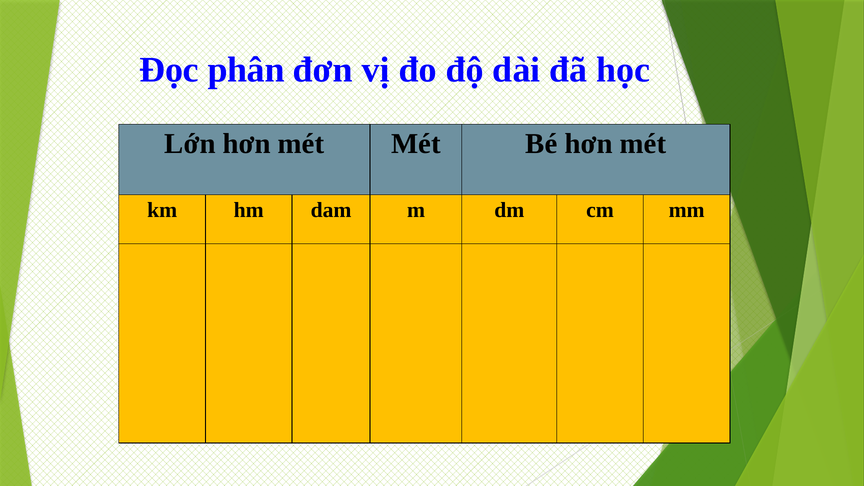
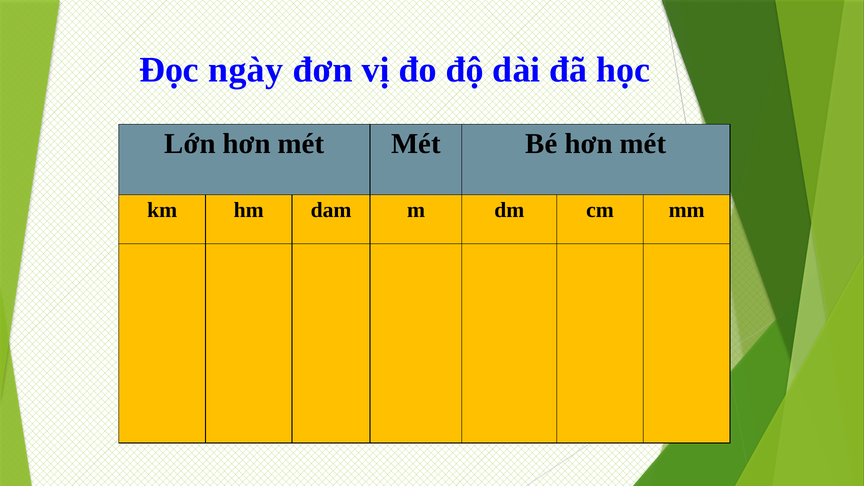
phân: phân -> ngày
